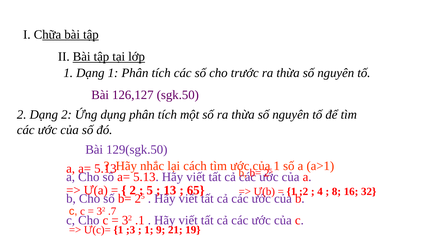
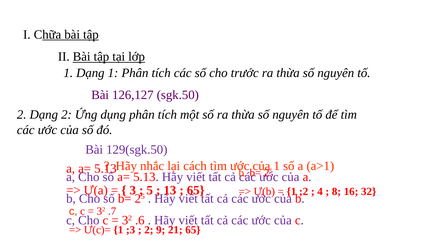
2 at (133, 191): 2 -> 3
.1: .1 -> .6
1 at (149, 230): 1 -> 2
21 19: 19 -> 65
